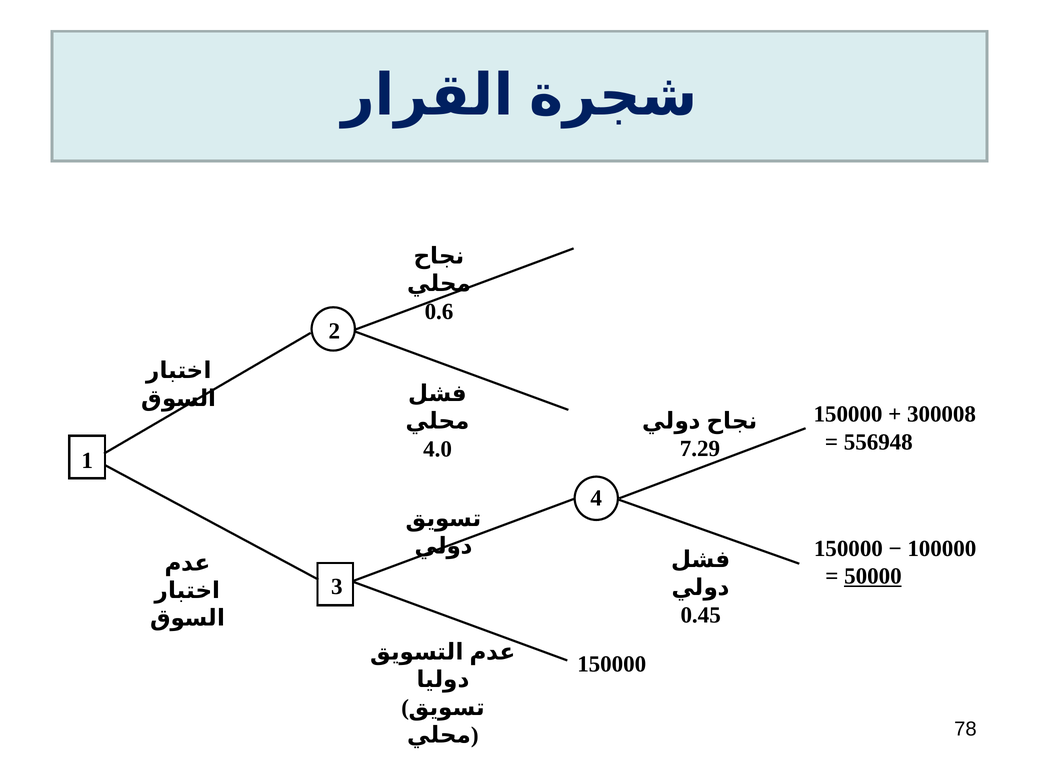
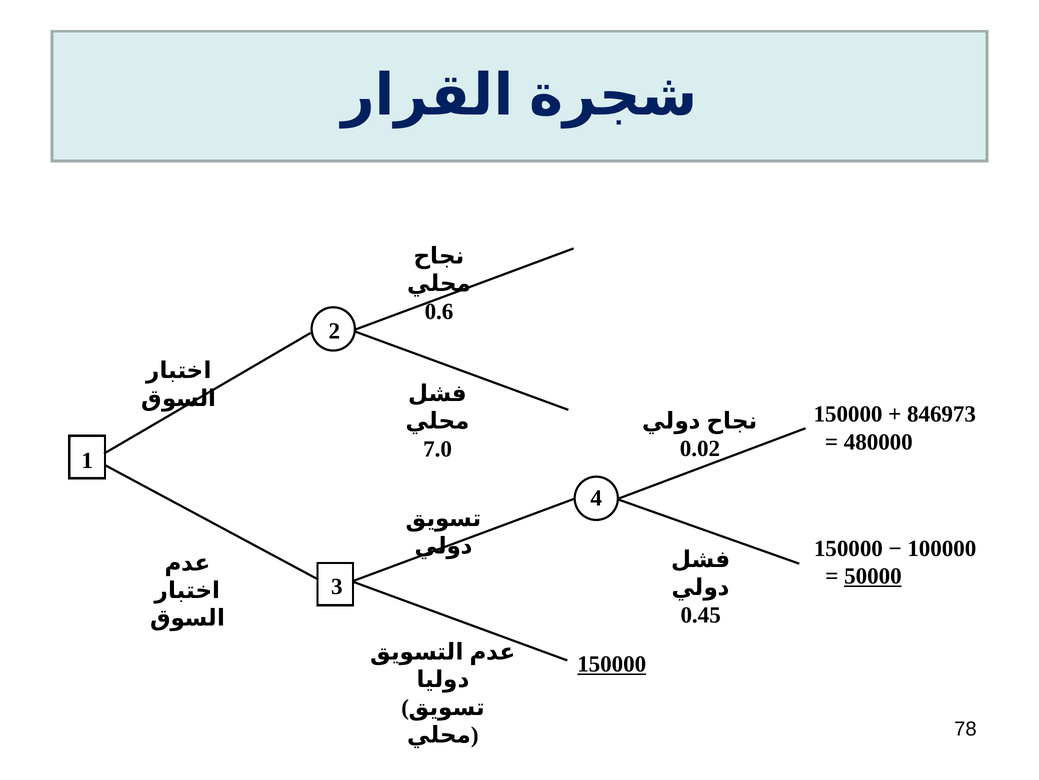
300008: 300008 -> 846973
556948: 556948 -> 480000
7.29: 7.29 -> 0.02
4.0: 4.0 -> 7.0
150000 at (612, 664) underline: none -> present
